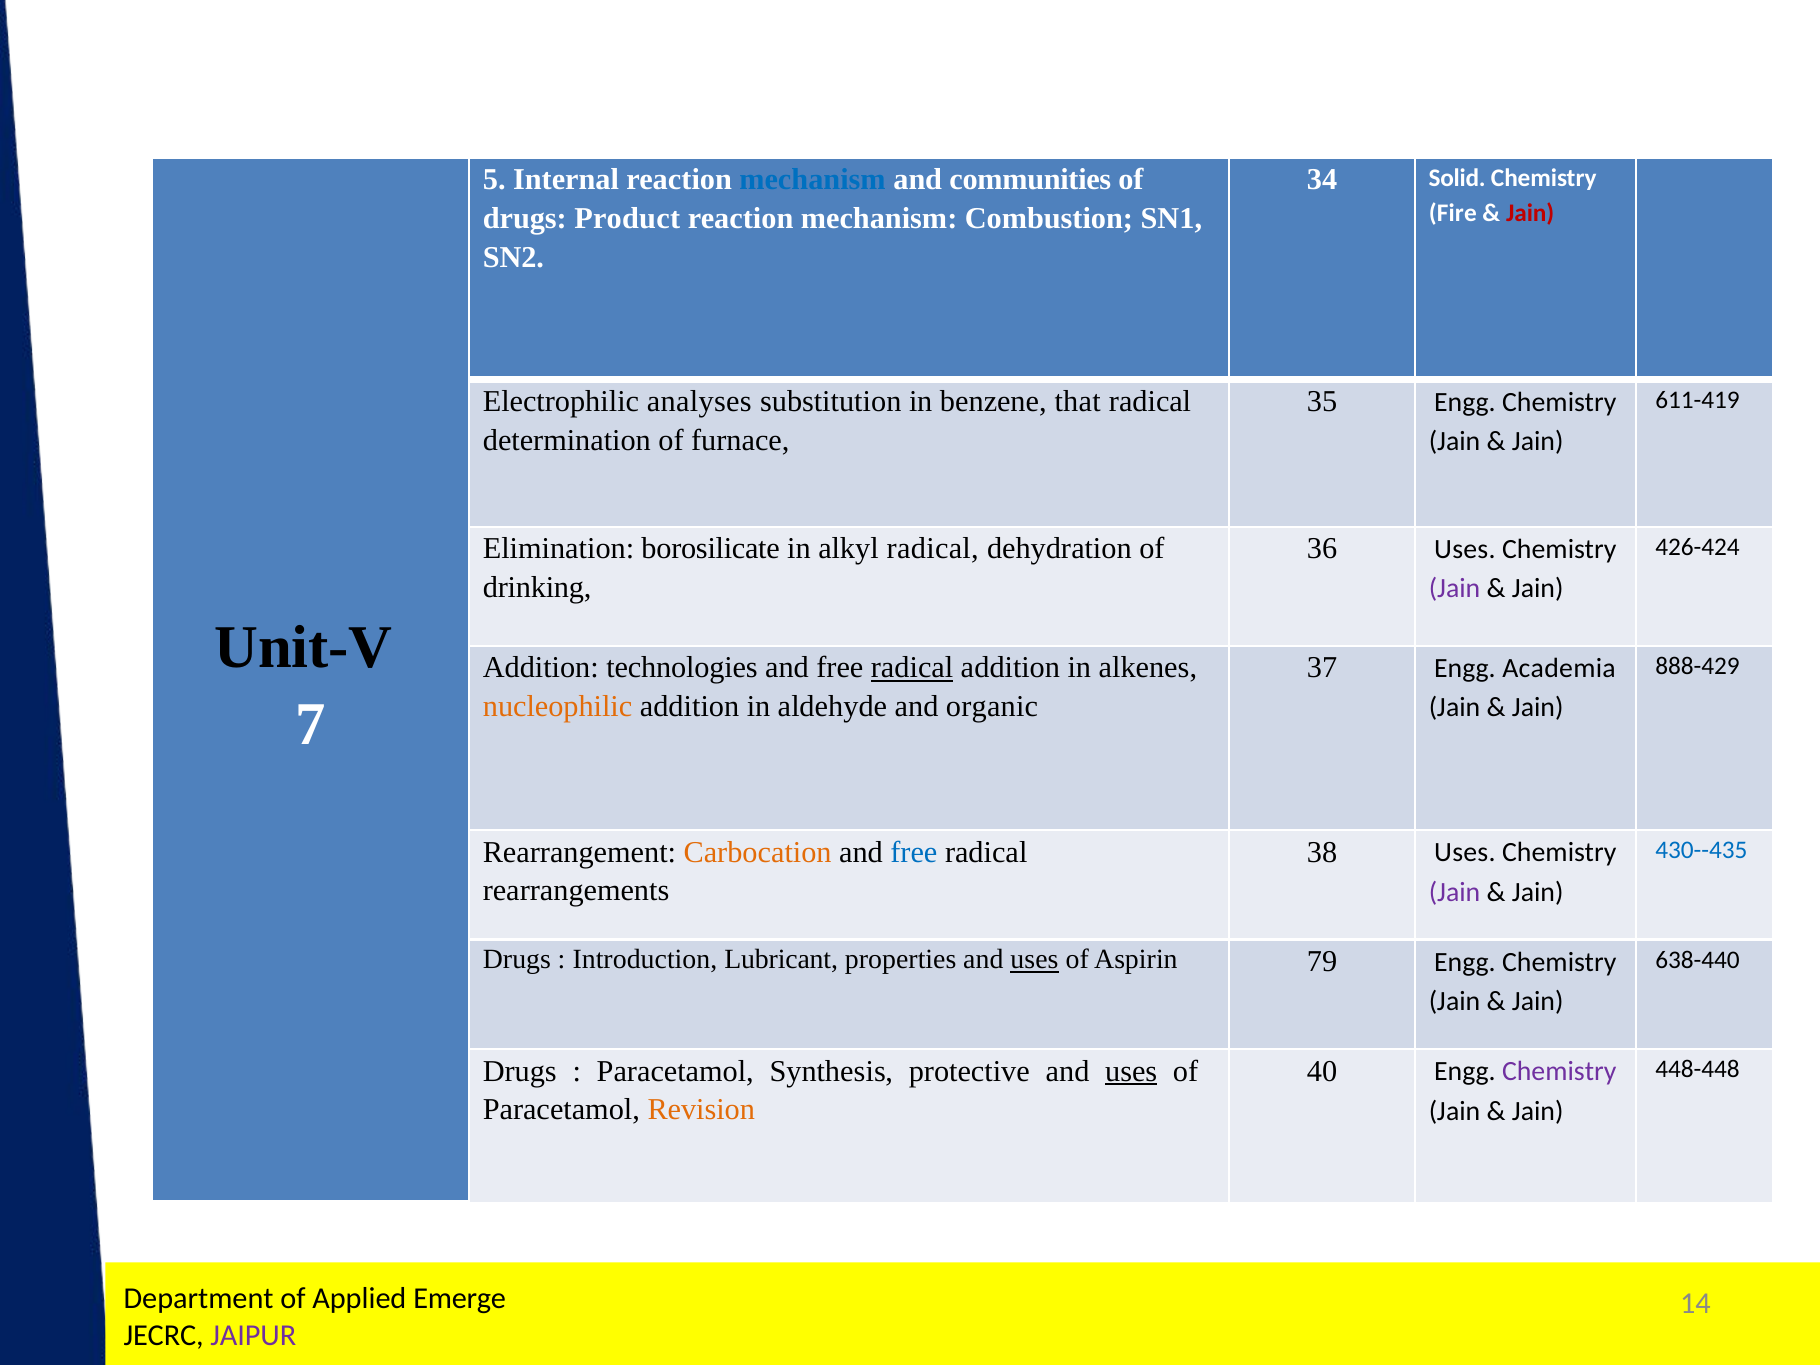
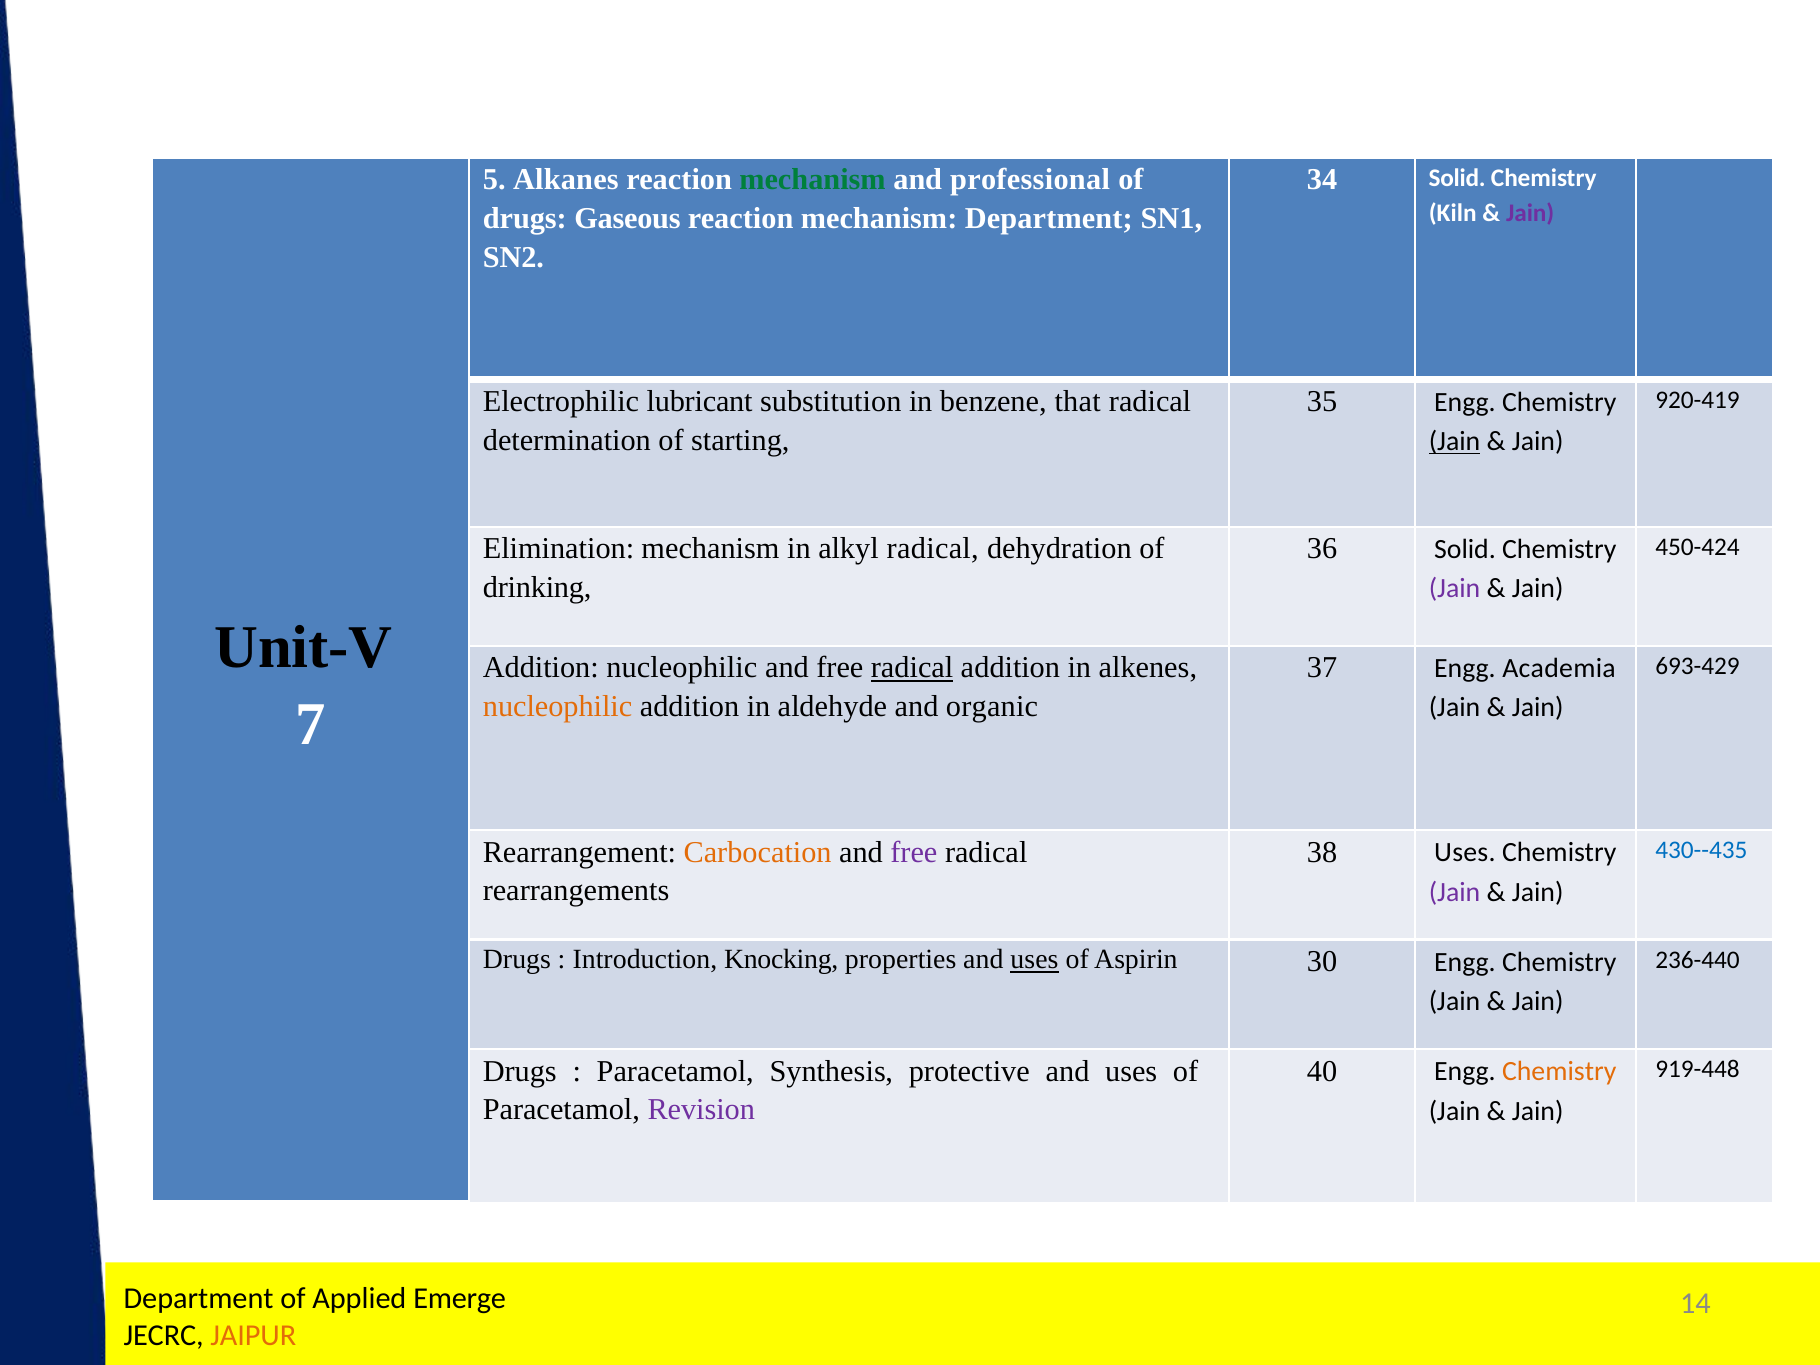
Internal: Internal -> Alkanes
mechanism at (813, 180) colour: blue -> green
communities: communities -> professional
Fire: Fire -> Kiln
Jain at (1530, 213) colour: red -> purple
Product: Product -> Gaseous
mechanism Combustion: Combustion -> Department
analyses: analyses -> lubricant
611-419: 611-419 -> 920-419
furnace: furnace -> starting
Jain at (1455, 442) underline: none -> present
Elimination borosilicate: borosilicate -> mechanism
36 Uses: Uses -> Solid
426-424: 426-424 -> 450-424
Addition technologies: technologies -> nucleophilic
888-429: 888-429 -> 693-429
free at (914, 852) colour: blue -> purple
Lubricant: Lubricant -> Knocking
79: 79 -> 30
638-440: 638-440 -> 236-440
uses at (1131, 1071) underline: present -> none
Chemistry at (1559, 1072) colour: purple -> orange
448-448: 448-448 -> 919-448
Revision colour: orange -> purple
JAIPUR colour: purple -> orange
